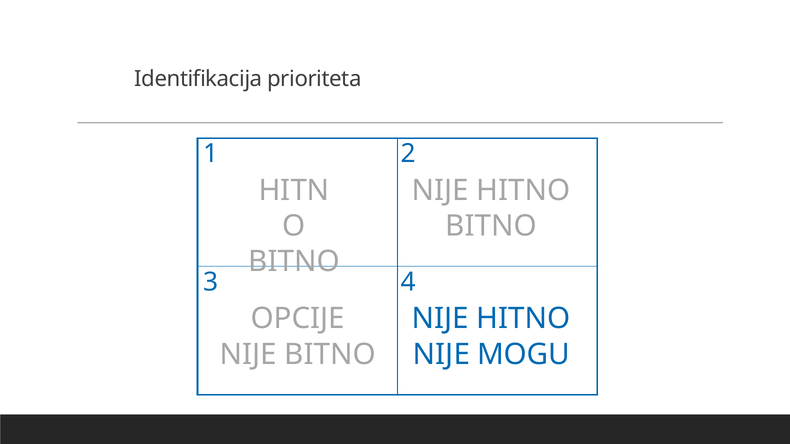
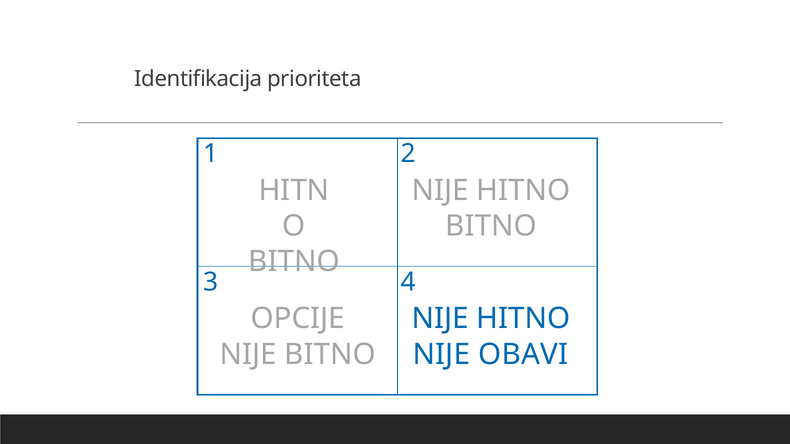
MOGU: MOGU -> OBAVI
